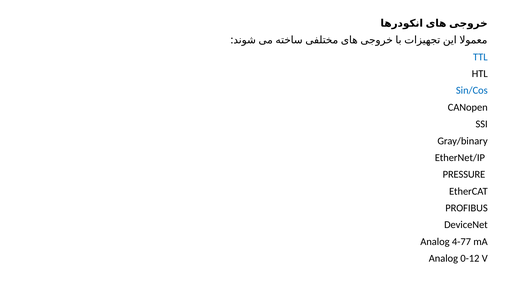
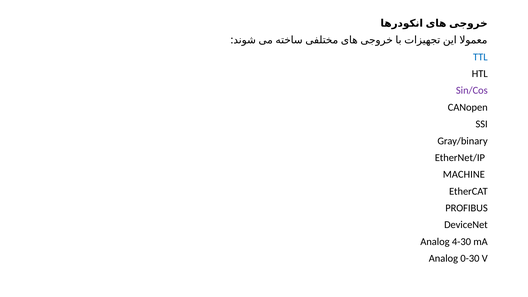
Sin/Cos colour: blue -> purple
PRESSURE: PRESSURE -> MACHINE
4-77: 4-77 -> 4-30
0-12: 0-12 -> 0-30
